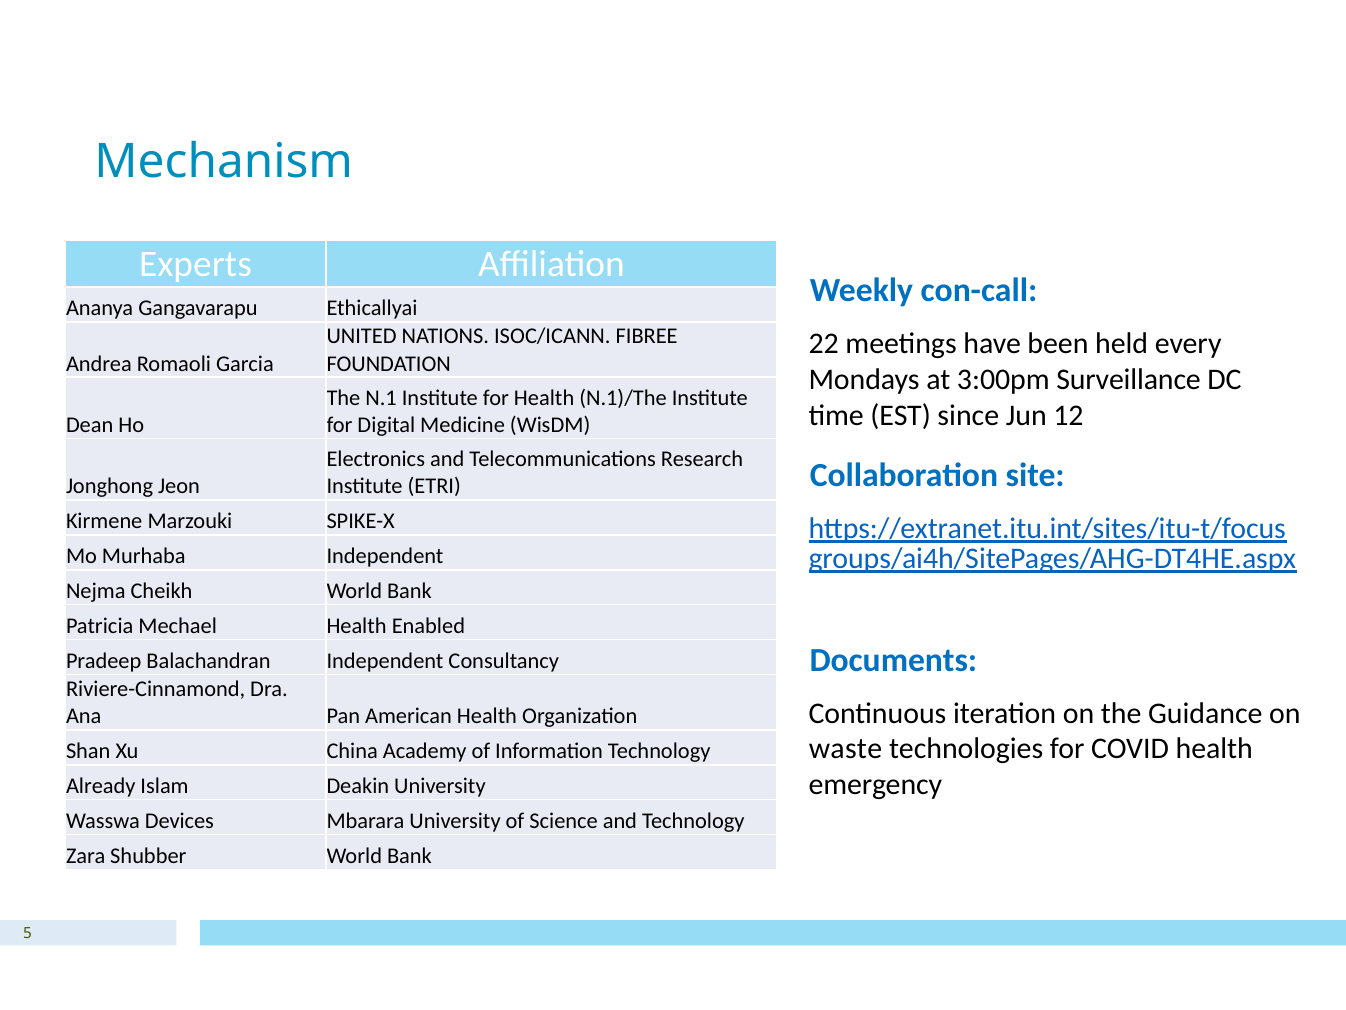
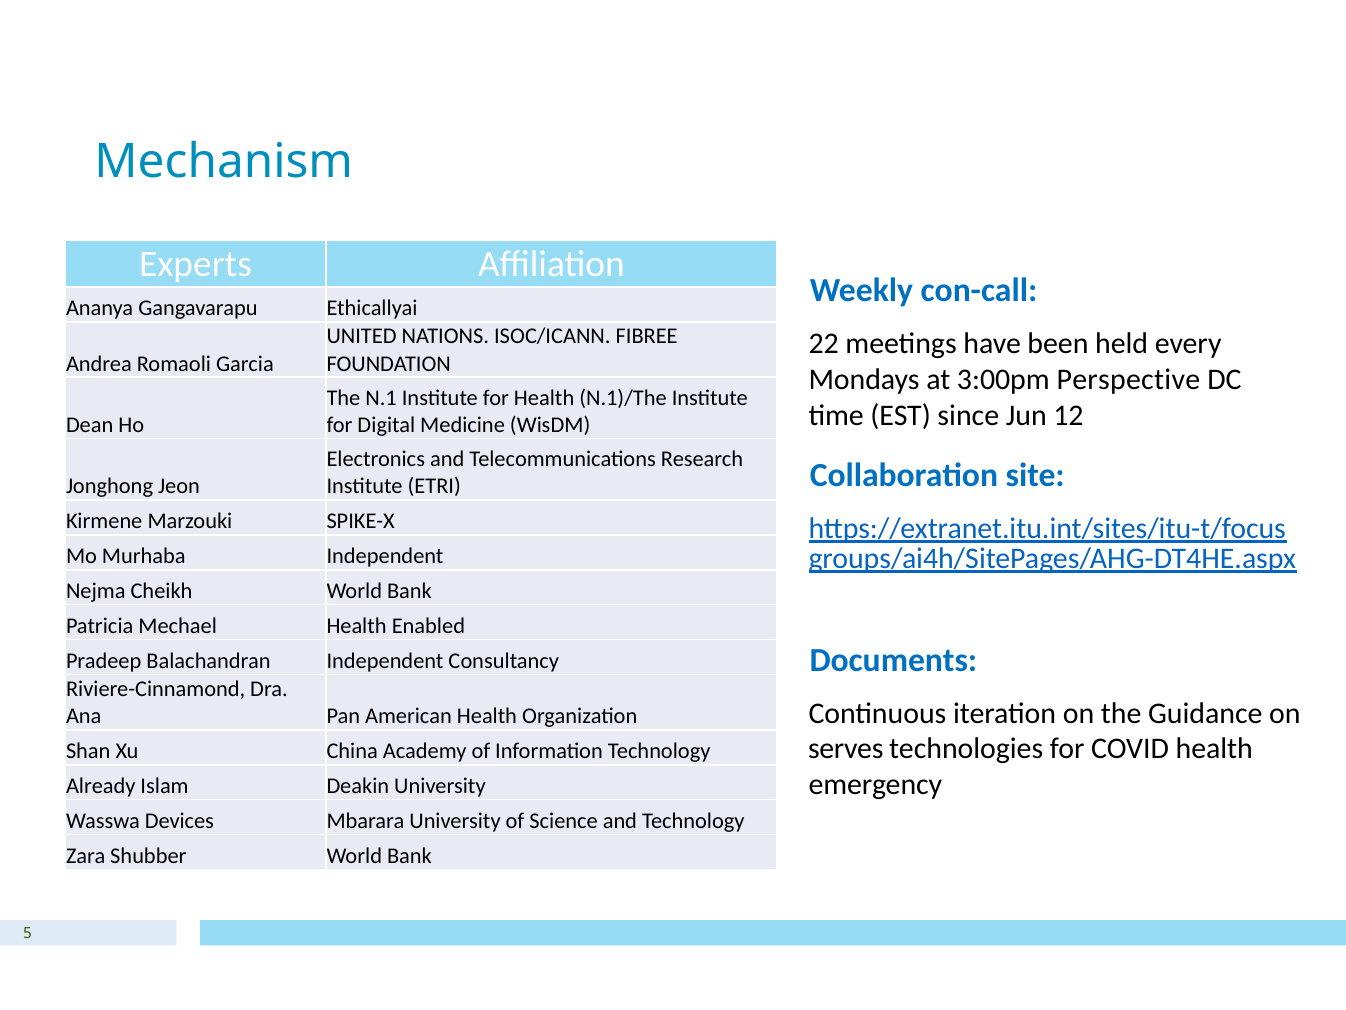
Surveillance: Surveillance -> Perspective
waste: waste -> serves
